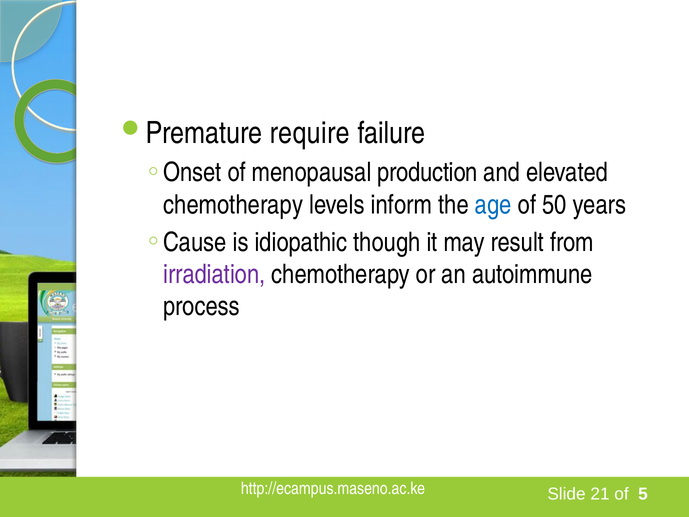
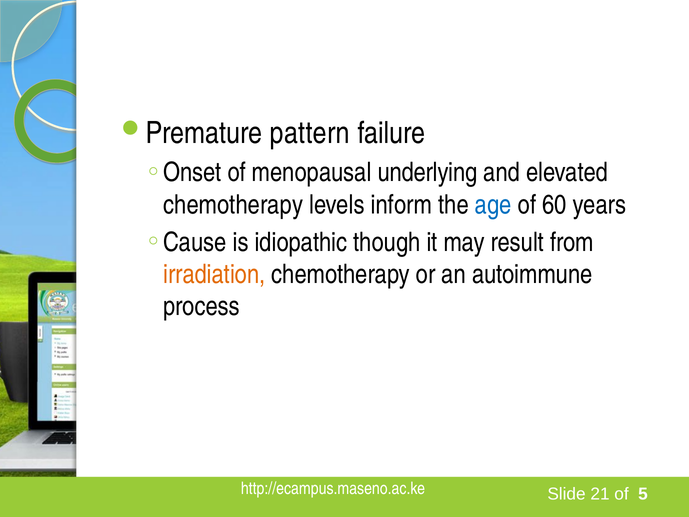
require: require -> pattern
production: production -> underlying
50: 50 -> 60
irradiation colour: purple -> orange
